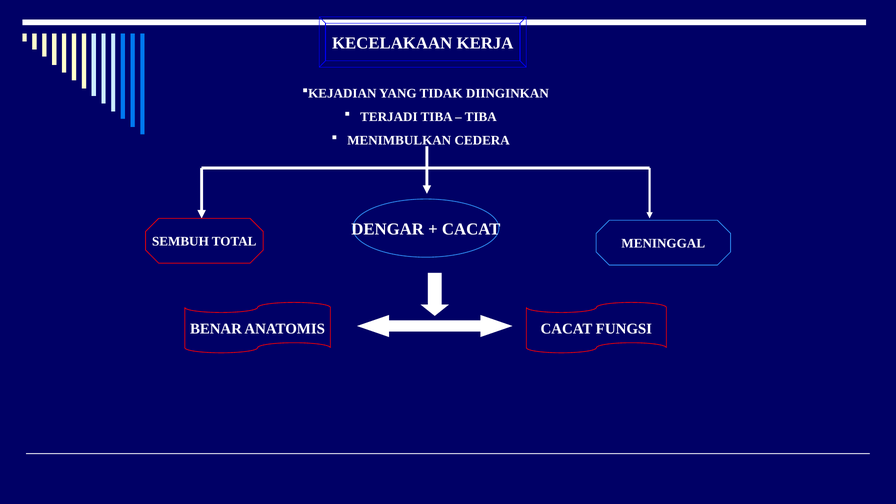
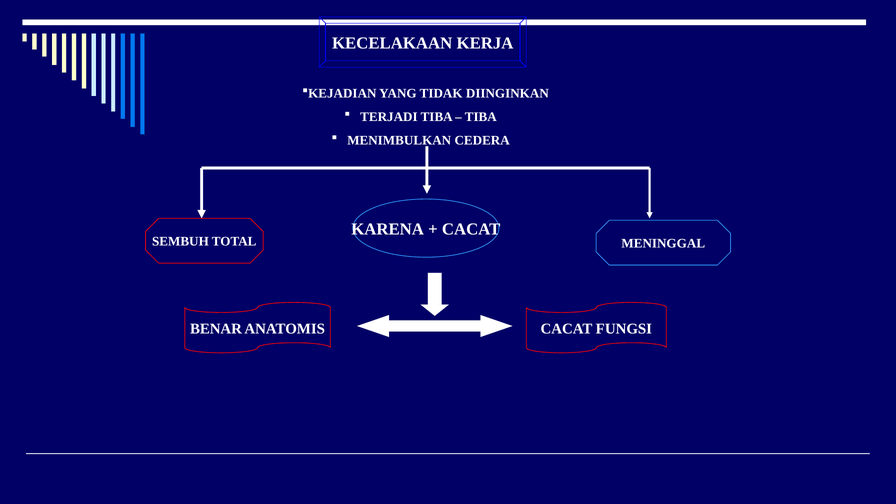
DENGAR: DENGAR -> KARENA
